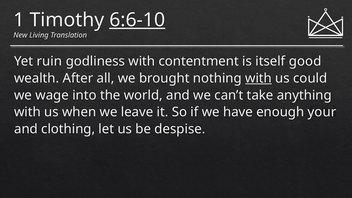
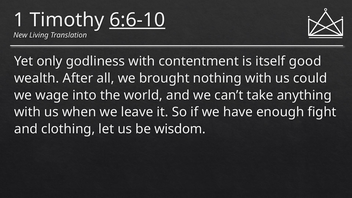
ruin: ruin -> only
with at (259, 78) underline: present -> none
your: your -> fight
despise: despise -> wisdom
